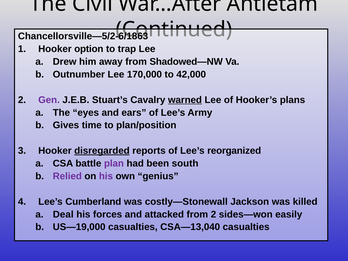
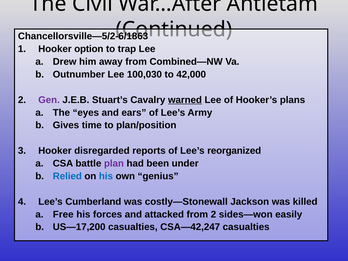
Shadowed—NW: Shadowed—NW -> Combined—NW
170,000: 170,000 -> 100,030
disregarded underline: present -> none
south: south -> under
Relied colour: purple -> blue
his at (106, 176) colour: purple -> blue
Deal: Deal -> Free
US—19,000: US—19,000 -> US—17,200
CSA—13,040: CSA—13,040 -> CSA—42,247
